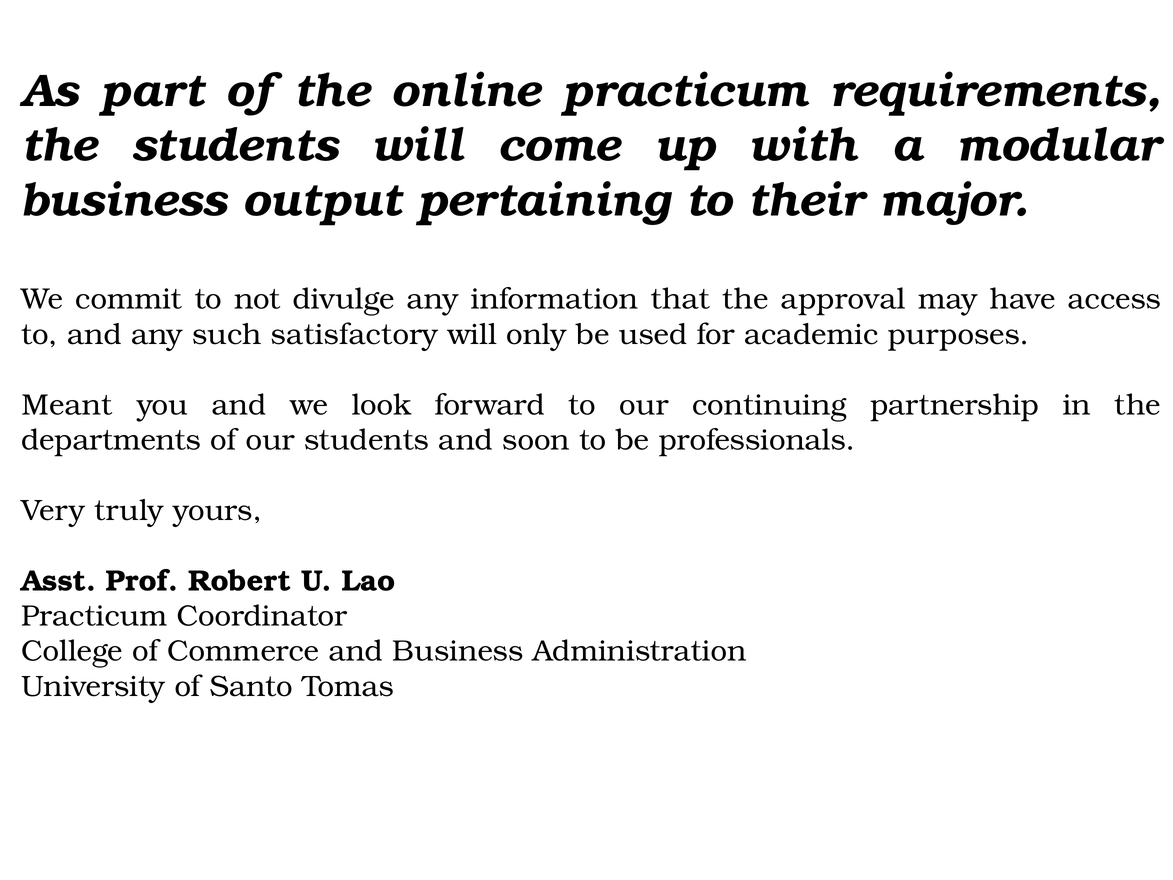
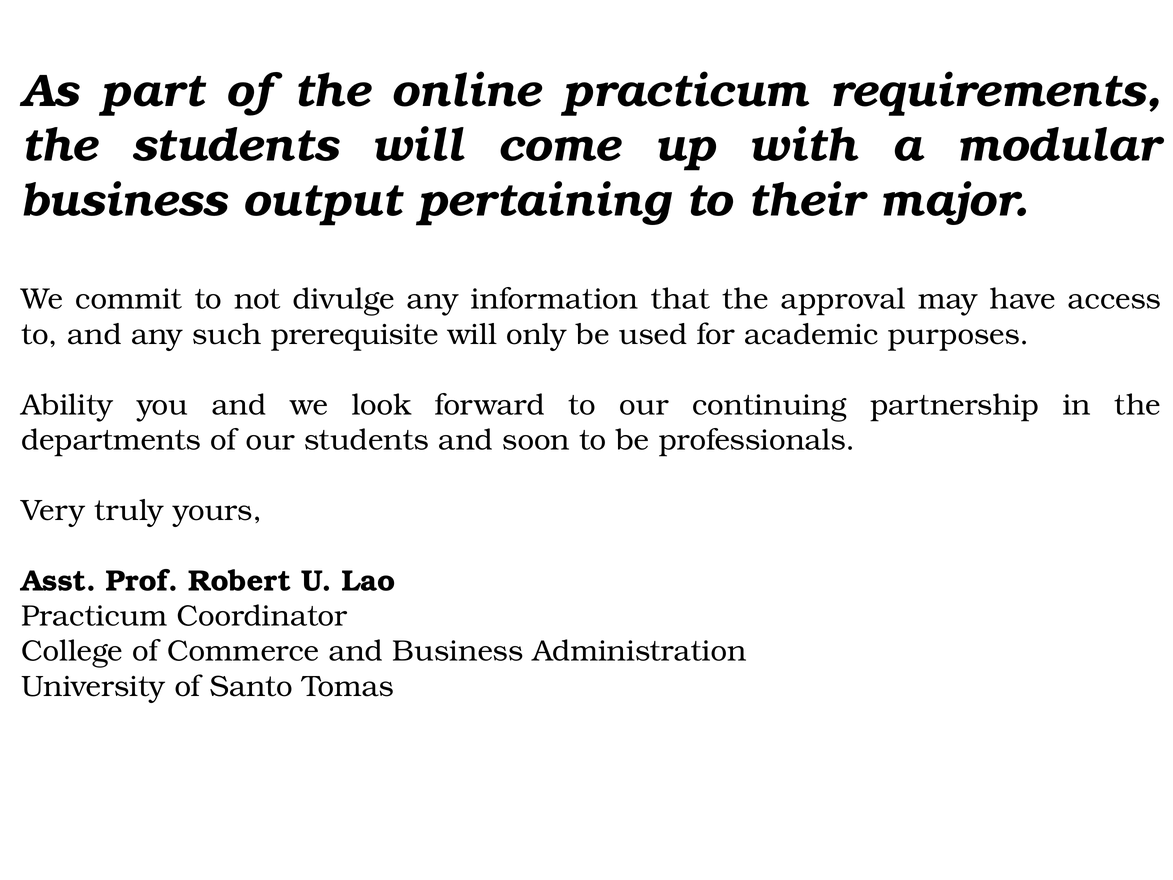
satisfactory: satisfactory -> prerequisite
Meant: Meant -> Ability
